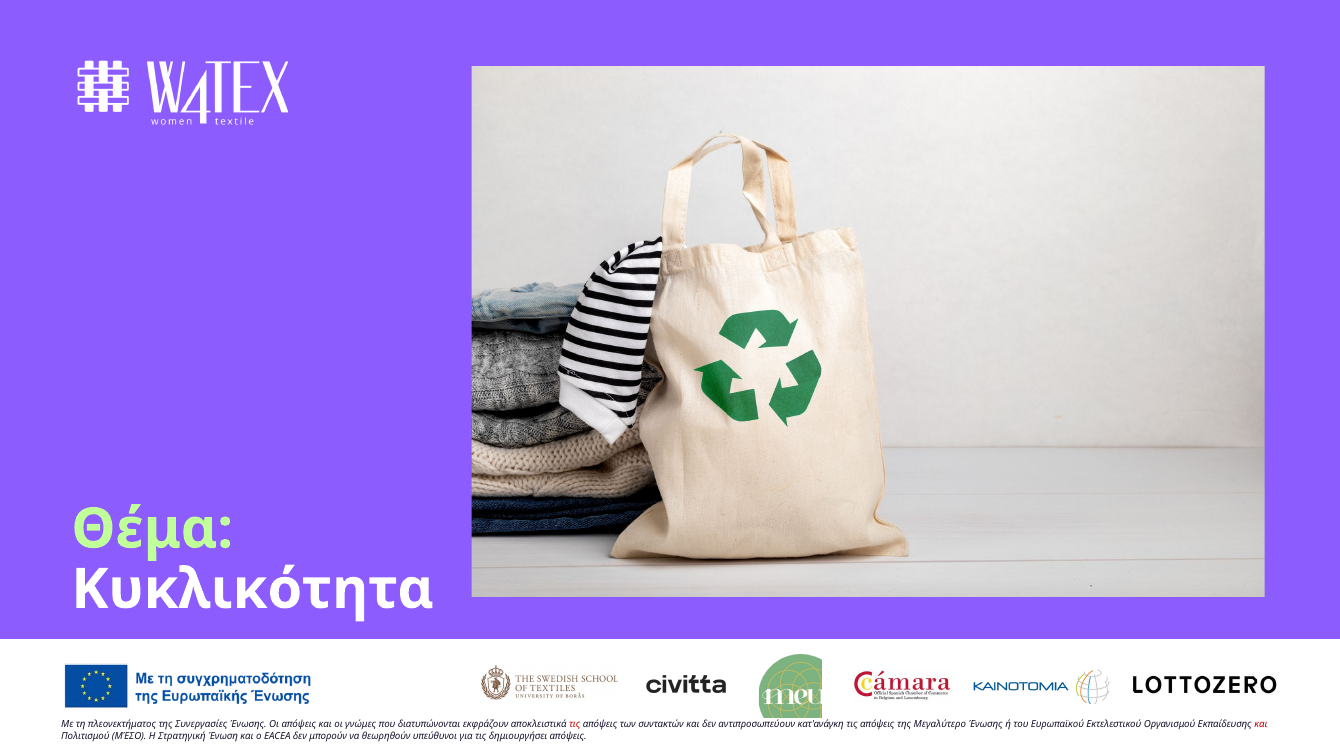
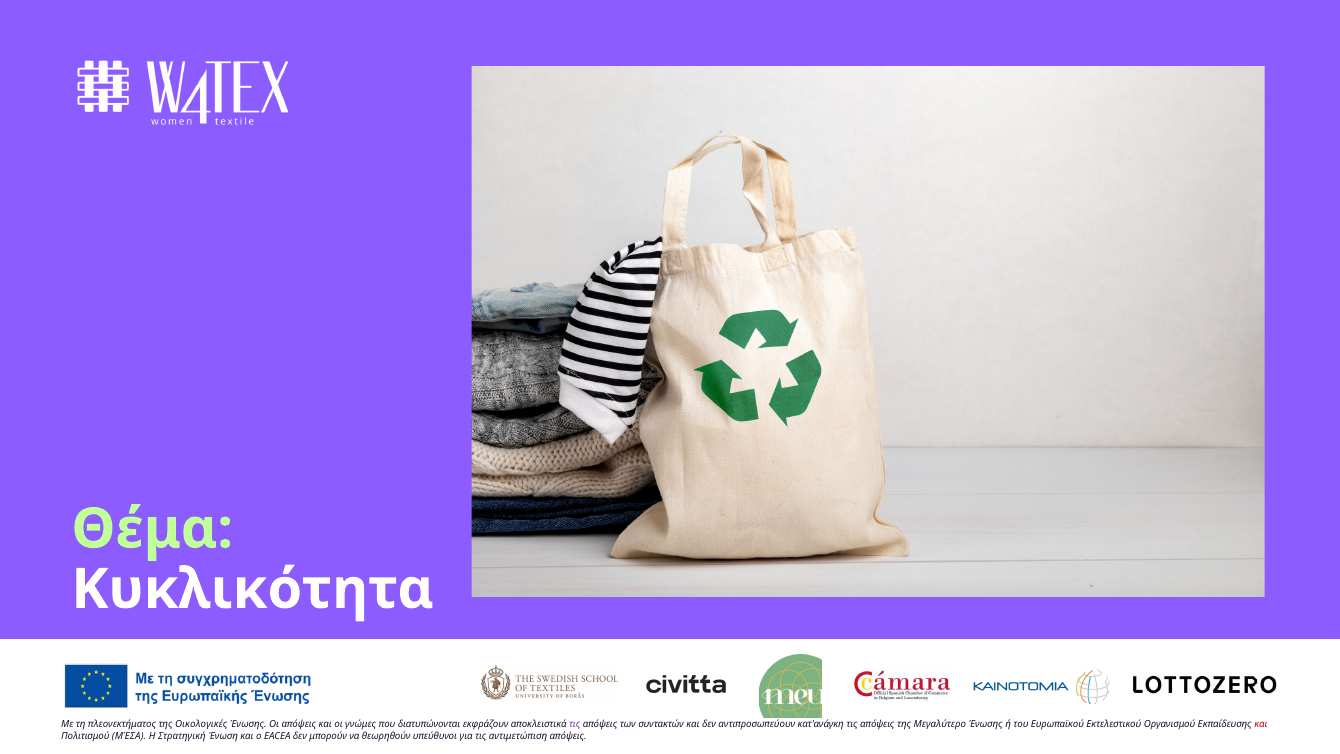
Συνεργασίες: Συνεργασίες -> Οικολογικές
τις at (575, 724) colour: red -> purple
ΜΈΣΟ: ΜΈΣΟ -> ΜΈΣΑ
δημιουργήσει: δημιουργήσει -> αντιμετώπιση
